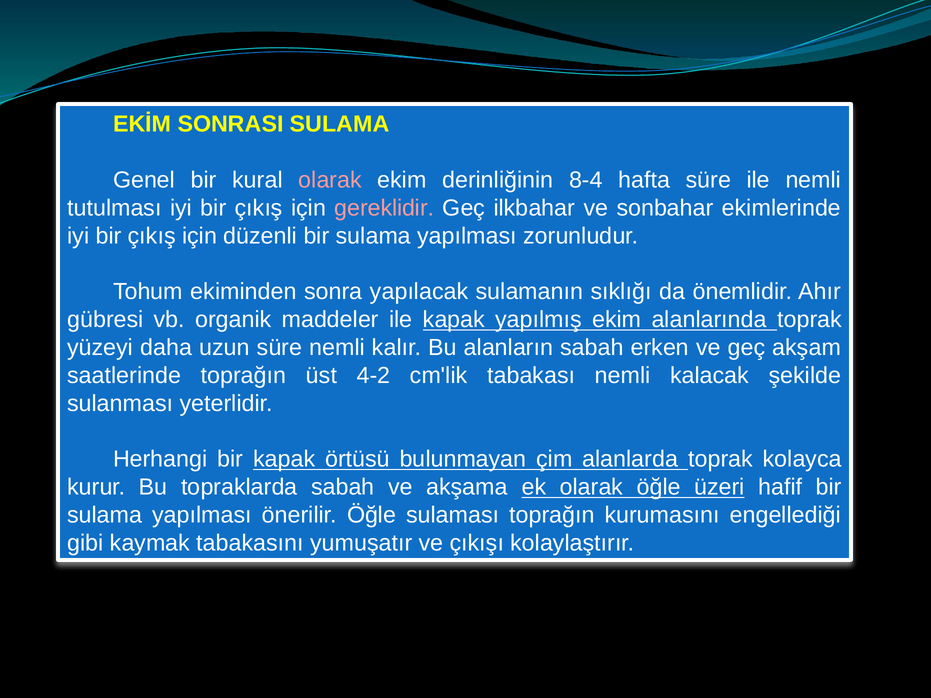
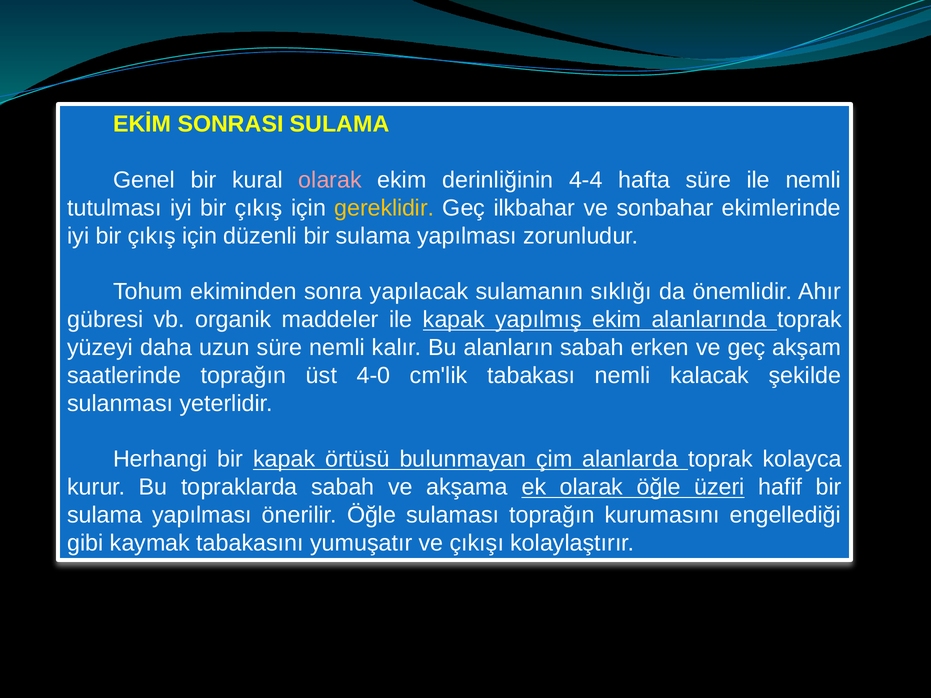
8-4: 8-4 -> 4-4
gereklidir colour: pink -> yellow
4-2: 4-2 -> 4-0
